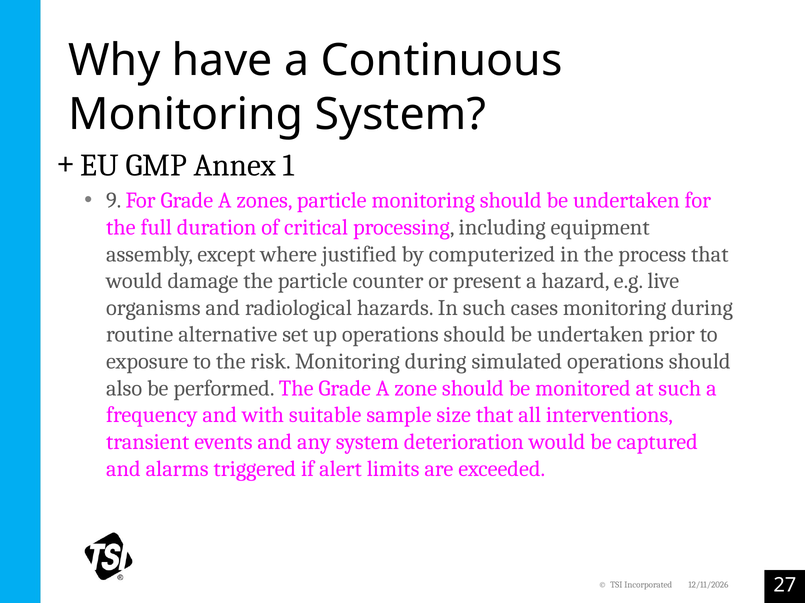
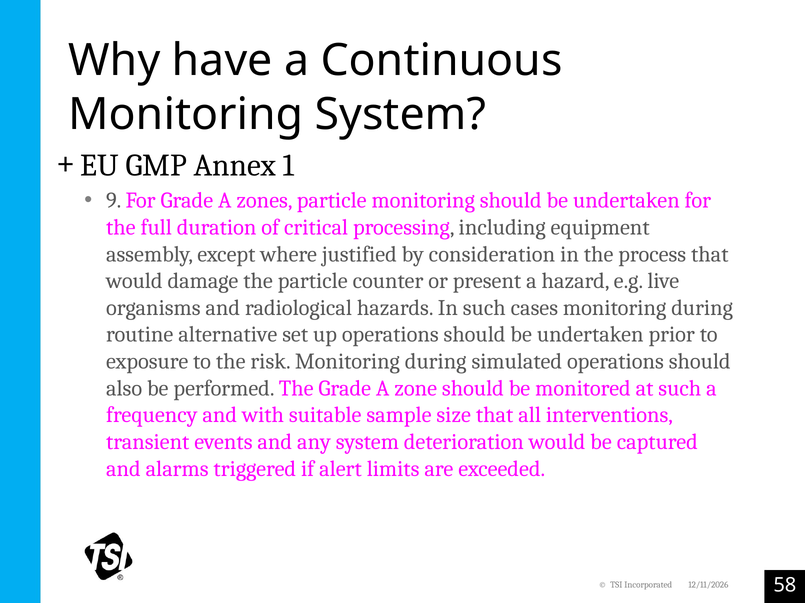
computerized: computerized -> consideration
27: 27 -> 58
